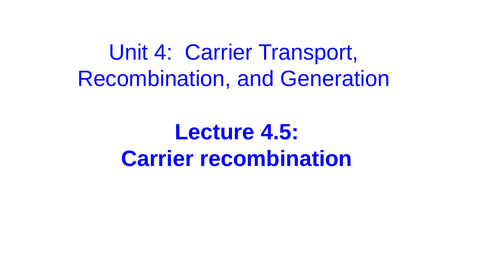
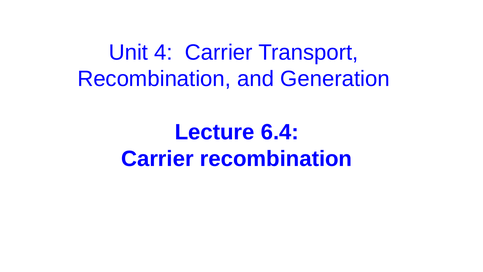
4.5: 4.5 -> 6.4
